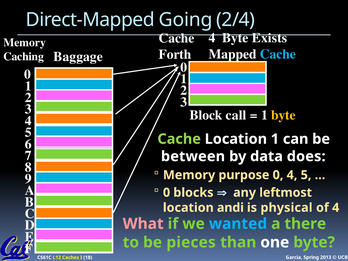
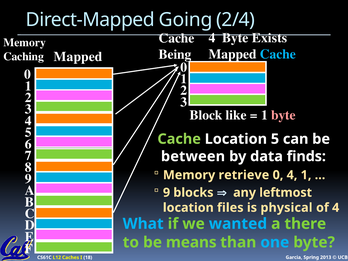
Forth: Forth -> Being
Baggage at (78, 57): Baggage -> Mapped
call: call -> like
byte at (283, 115) colour: yellow -> pink
Location 1: 1 -> 5
does: does -> finds
purpose: purpose -> retrieve
0 4 5: 5 -> 1
0 at (167, 193): 0 -> 9
andi: andi -> files
What colour: pink -> light blue
pieces: pieces -> means
one colour: white -> light blue
